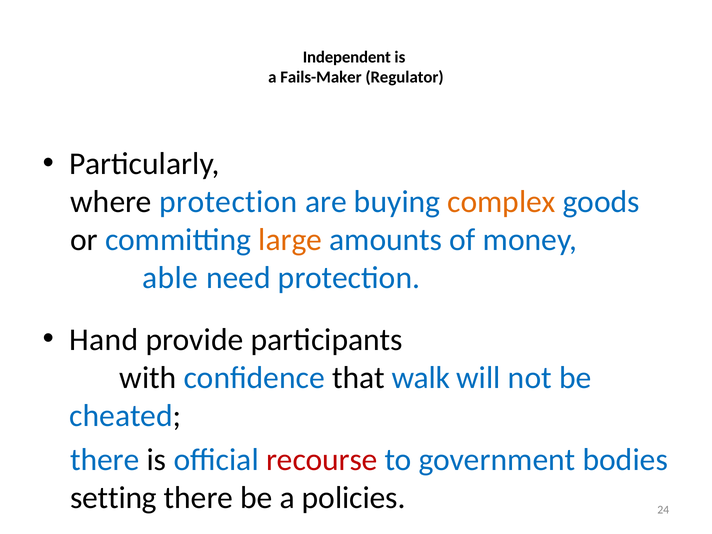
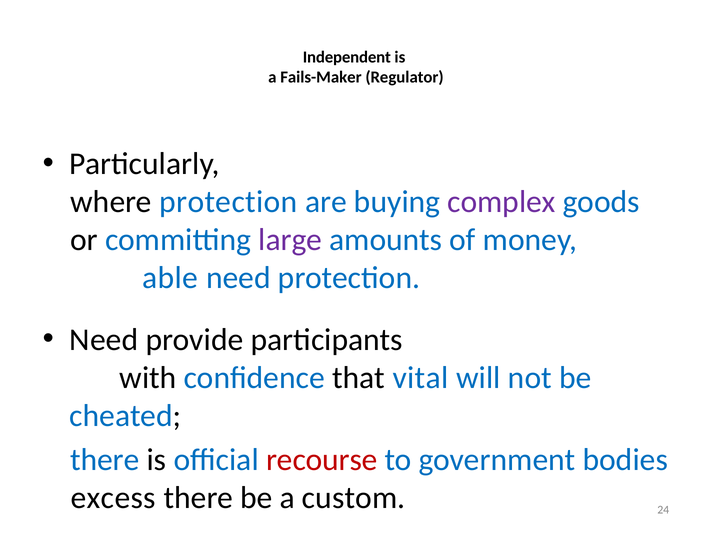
complex colour: orange -> purple
large colour: orange -> purple
Hand at (104, 340): Hand -> Need
walk: walk -> vital
setting: setting -> excess
policies: policies -> custom
